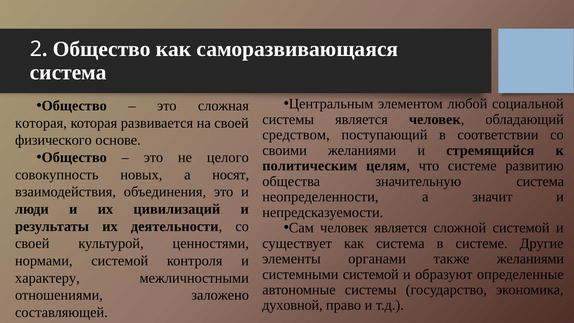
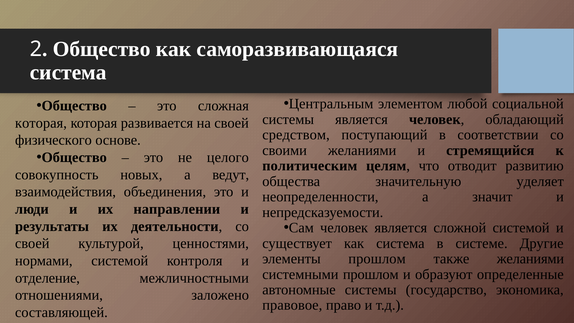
что системе: системе -> отводит
носят: носят -> ведут
значительную система: система -> уделяет
цивилизаций: цивилизаций -> направлении
элементы органами: органами -> прошлом
системными системой: системой -> прошлом
характеру: характеру -> отделение
духовной: духовной -> правовое
